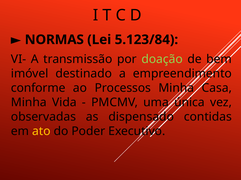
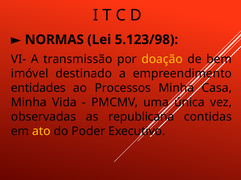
5.123/84: 5.123/84 -> 5.123/98
doação colour: light green -> yellow
conforme: conforme -> entidades
dispensado: dispensado -> republicana
